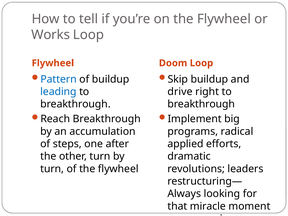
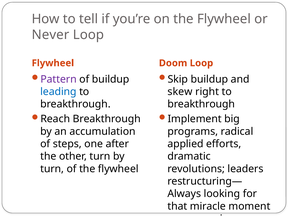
Works: Works -> Never
Pattern colour: blue -> purple
drive: drive -> skew
